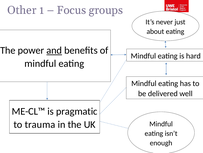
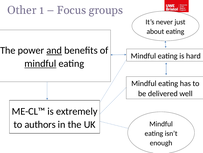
mindful at (40, 63) underline: none -> present
pragmatic: pragmatic -> extremely
trauma: trauma -> authors
